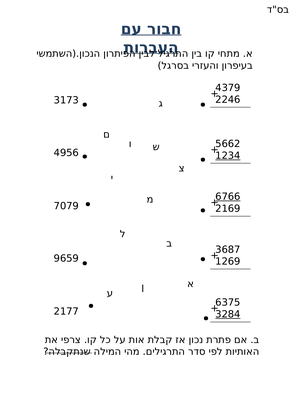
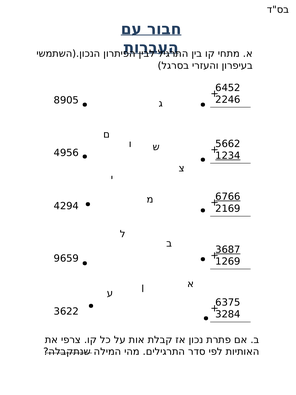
4379: 4379 -> 6452
3173: 3173 -> 8905
7079: 7079 -> 4294
3687 underline: none -> present
2177: 2177 -> 3622
3284 underline: present -> none
